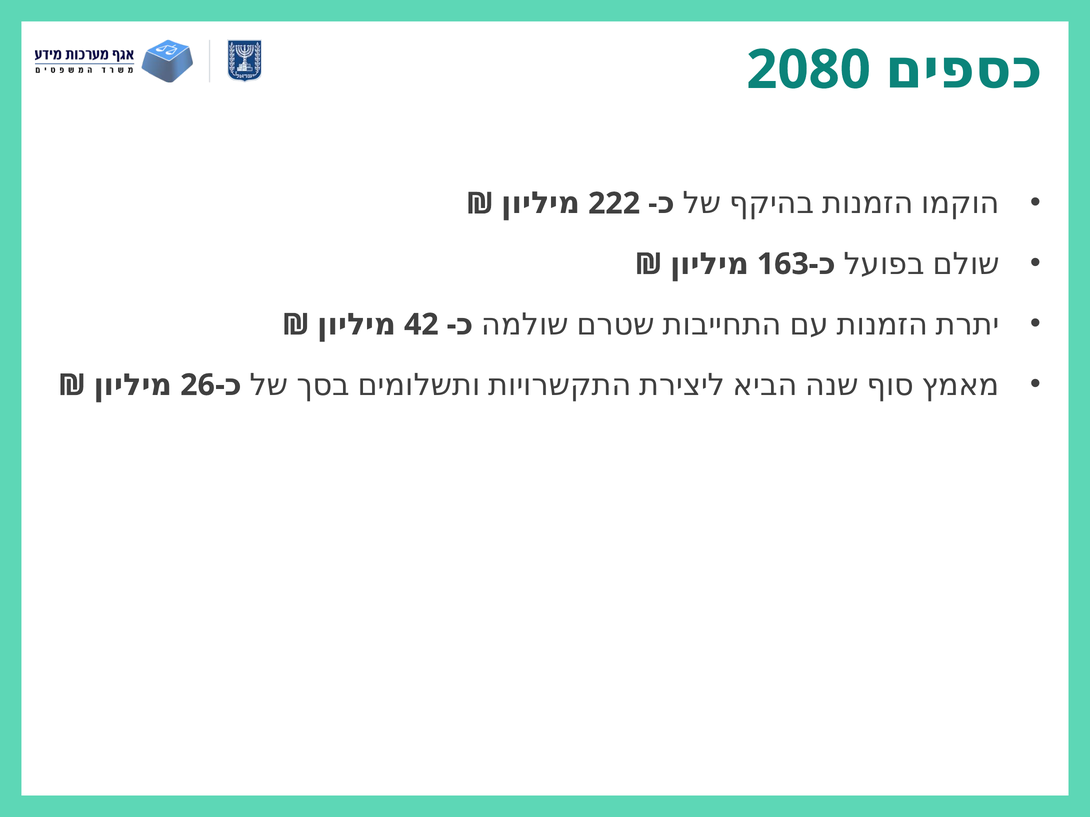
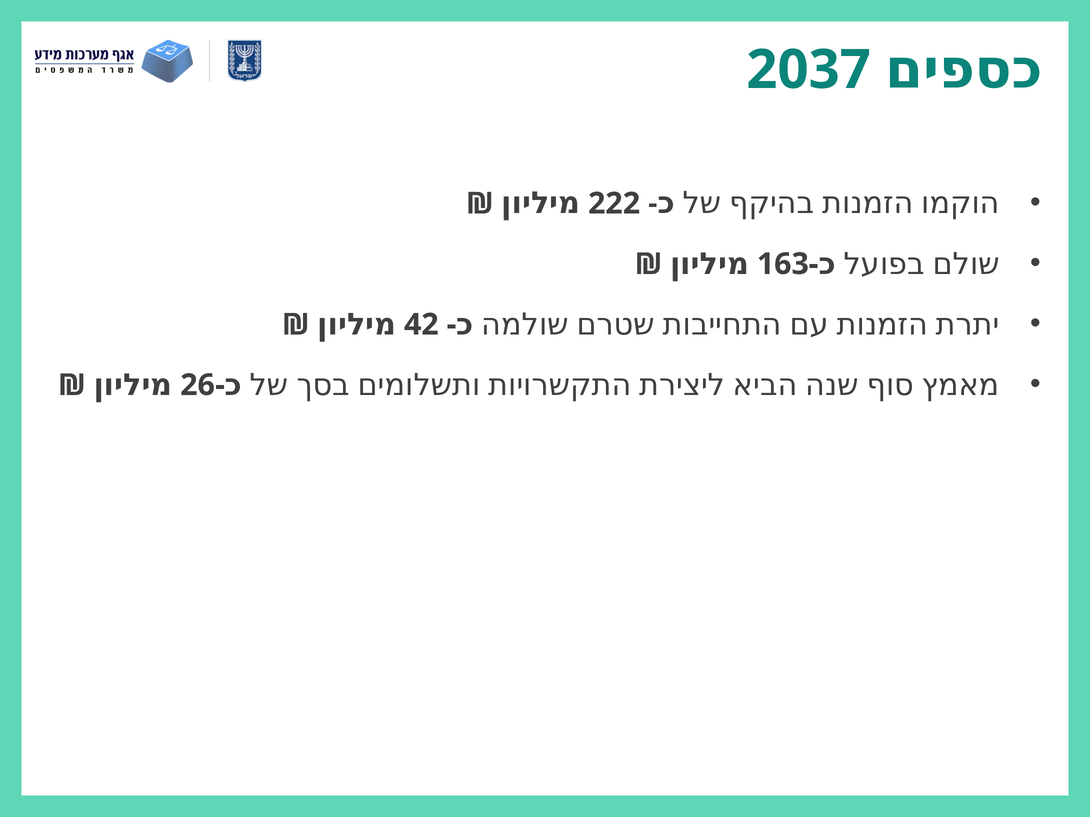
2080: 2080 -> 2037
